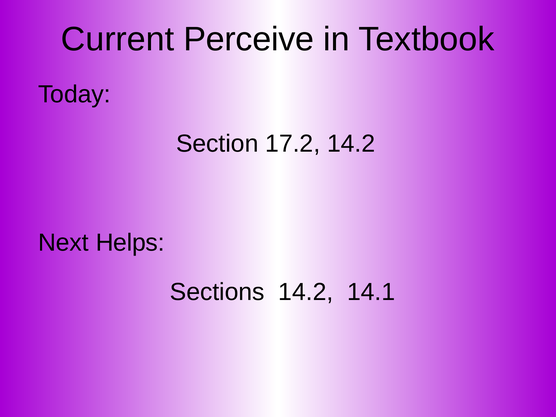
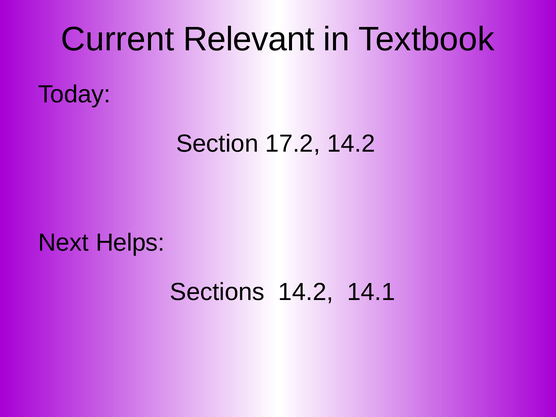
Perceive: Perceive -> Relevant
